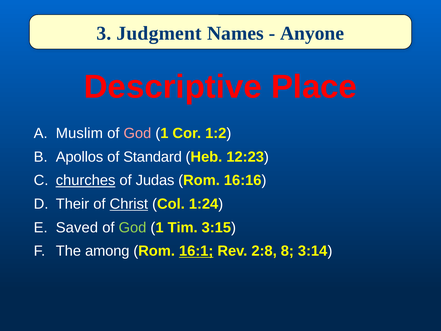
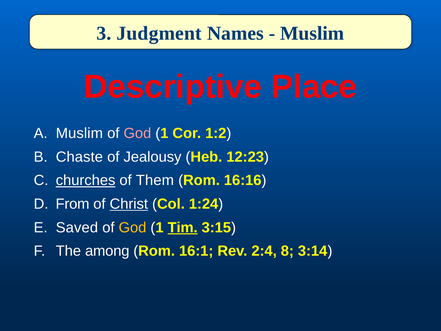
Anyone at (312, 33): Anyone -> Muslim
Apollos: Apollos -> Chaste
Standard: Standard -> Jealousy
Judas: Judas -> Them
Their: Their -> From
God at (133, 227) colour: light green -> yellow
Tim underline: none -> present
16:1 underline: present -> none
2:8: 2:8 -> 2:4
